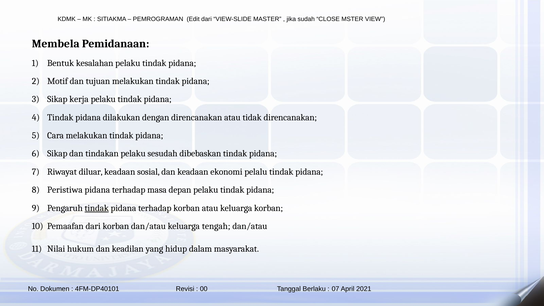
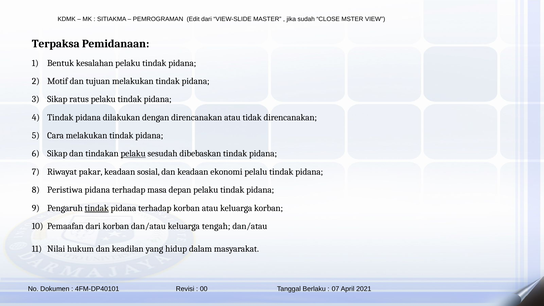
Membela: Membela -> Terpaksa
kerja: kerja -> ratus
pelaku at (133, 154) underline: none -> present
diluar: diluar -> pakar
